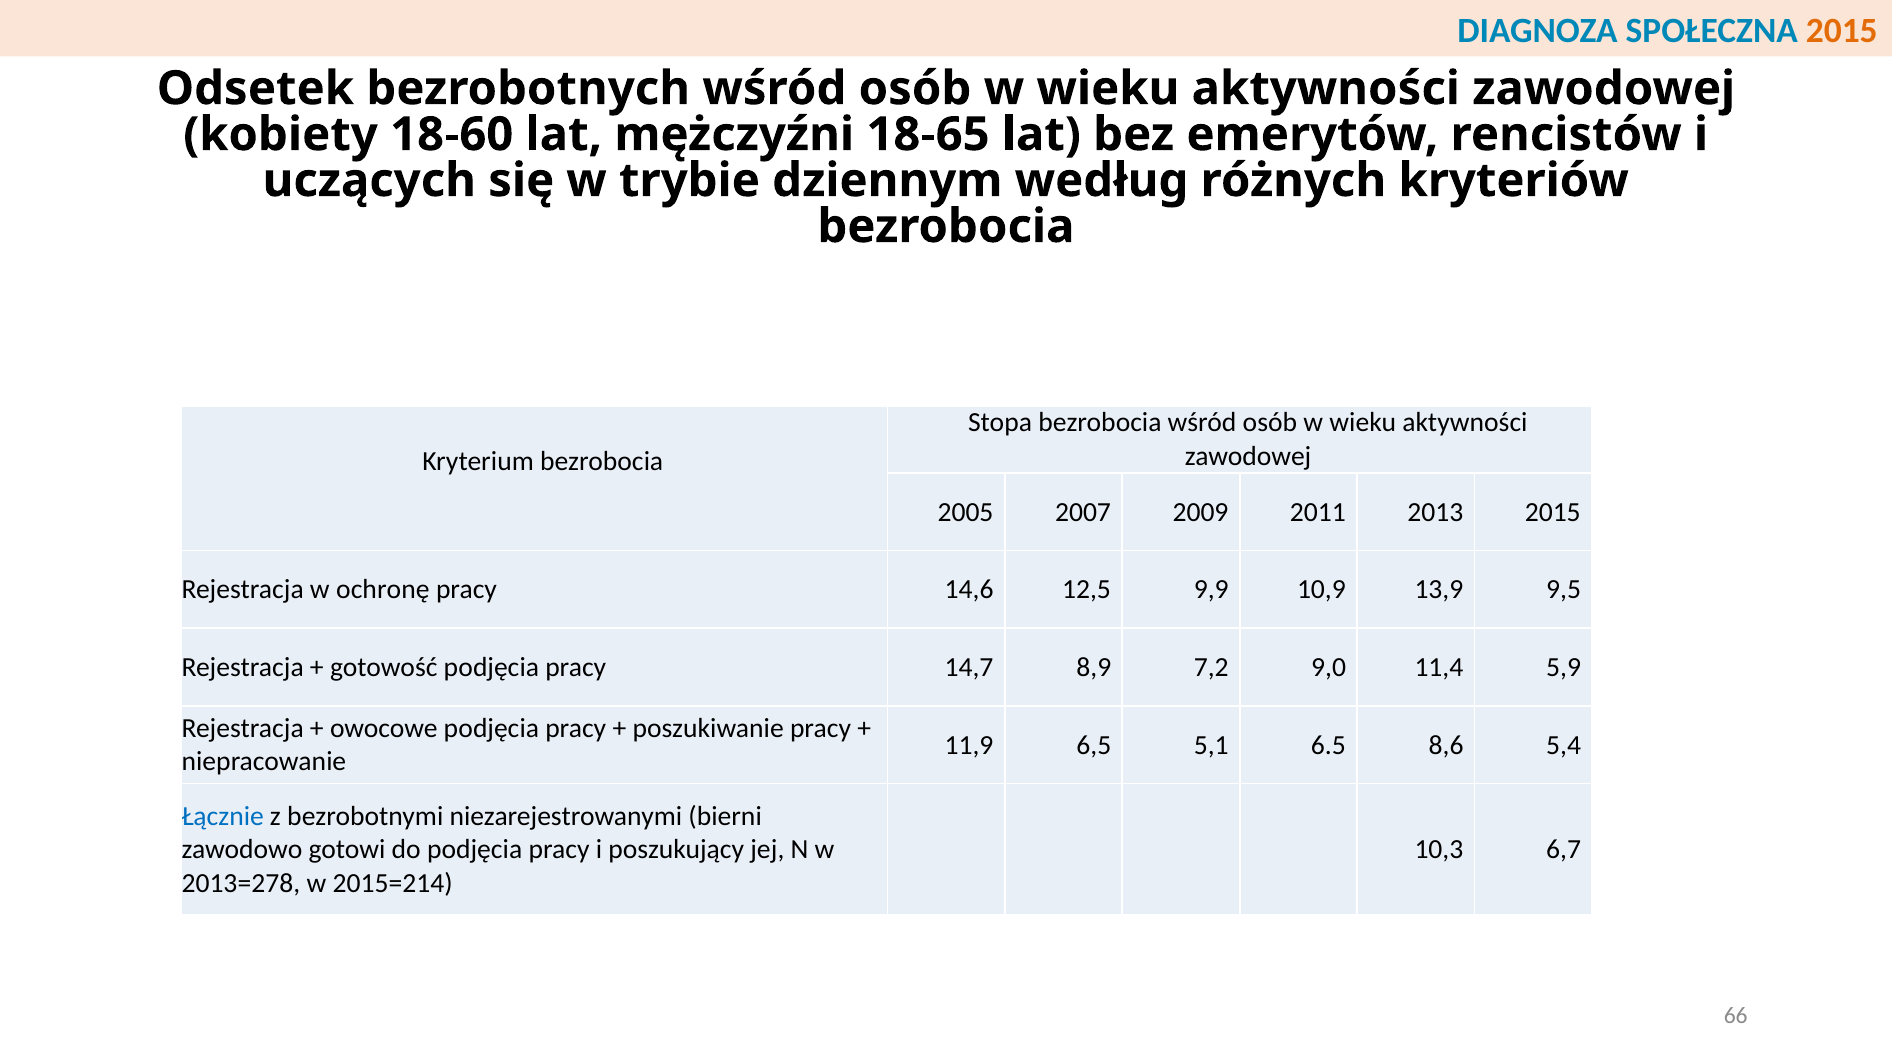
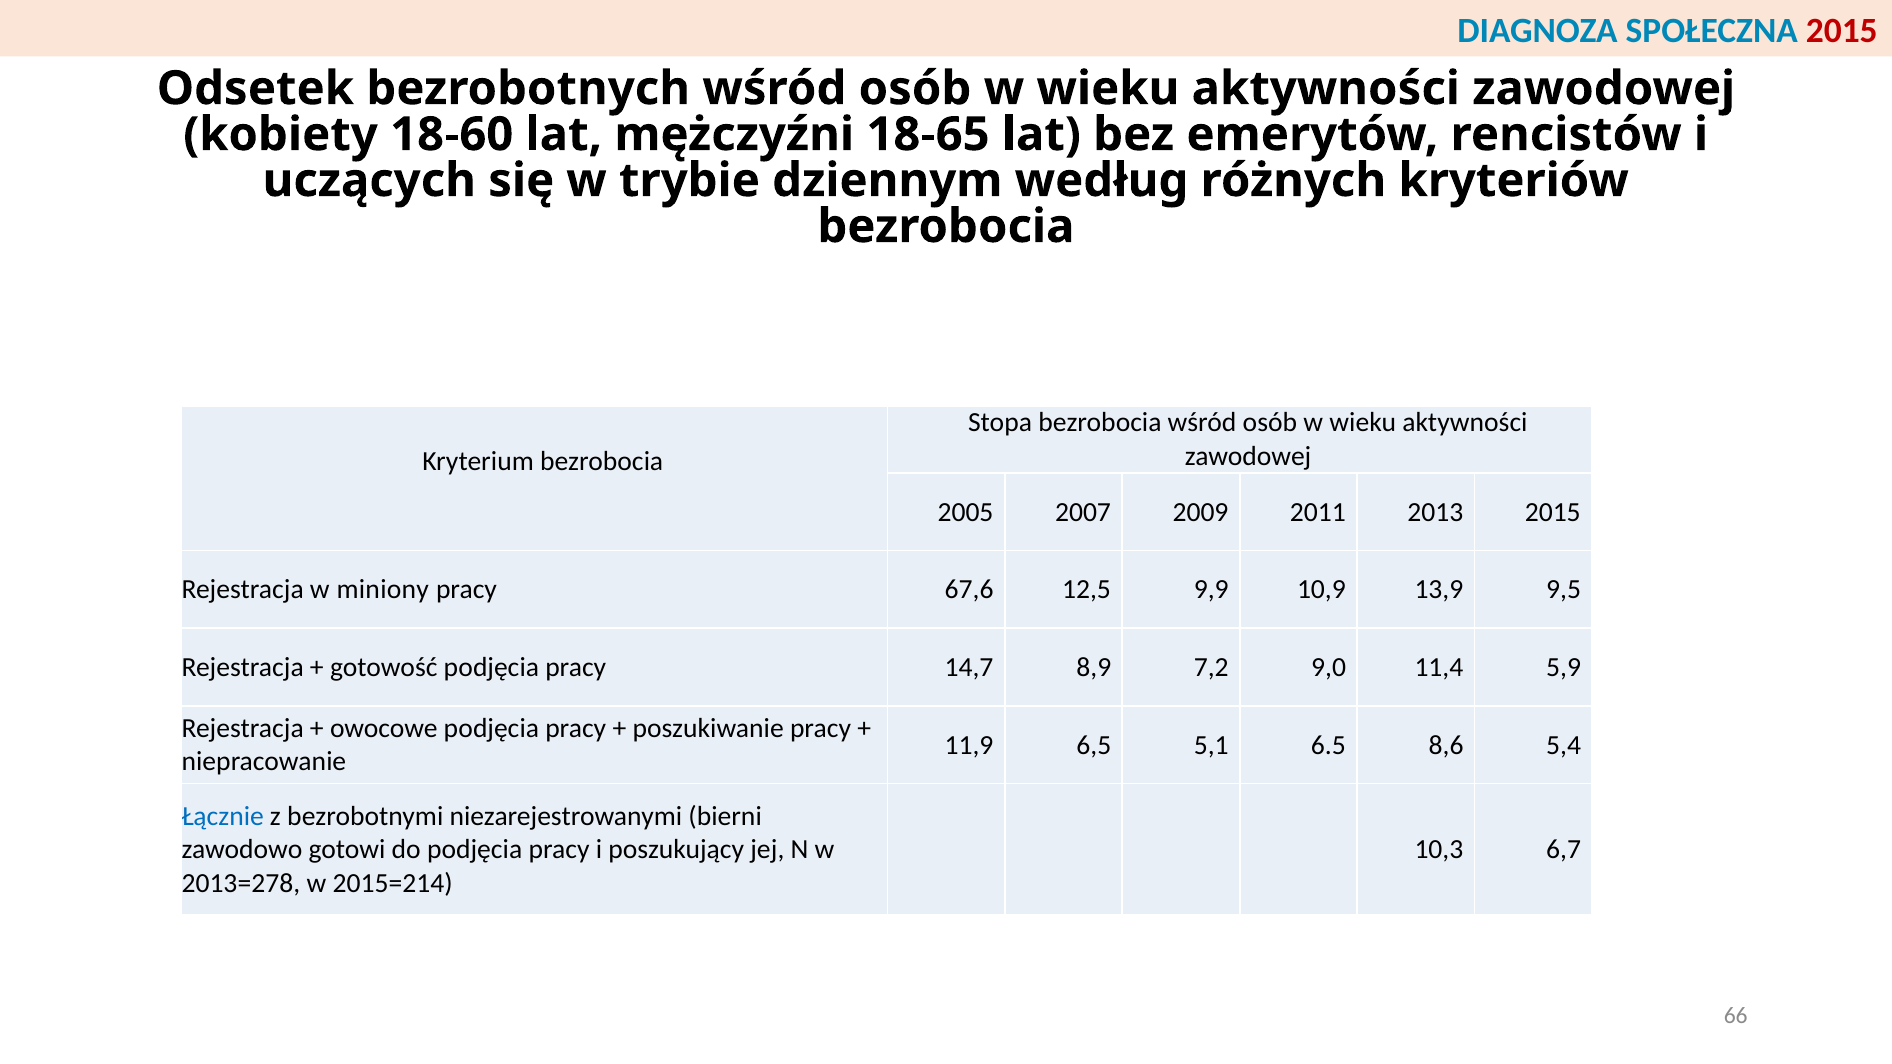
2015 at (1842, 31) colour: orange -> red
ochronę: ochronę -> miniony
14,6: 14,6 -> 67,6
